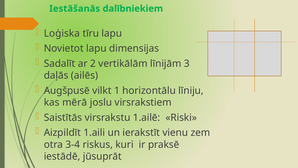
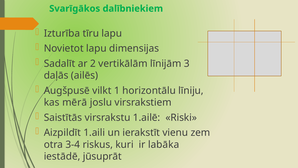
Iestāšanās: Iestāšanās -> Svarīgākos
Loģiska: Loģiska -> Izturība
praksē: praksē -> labāka
